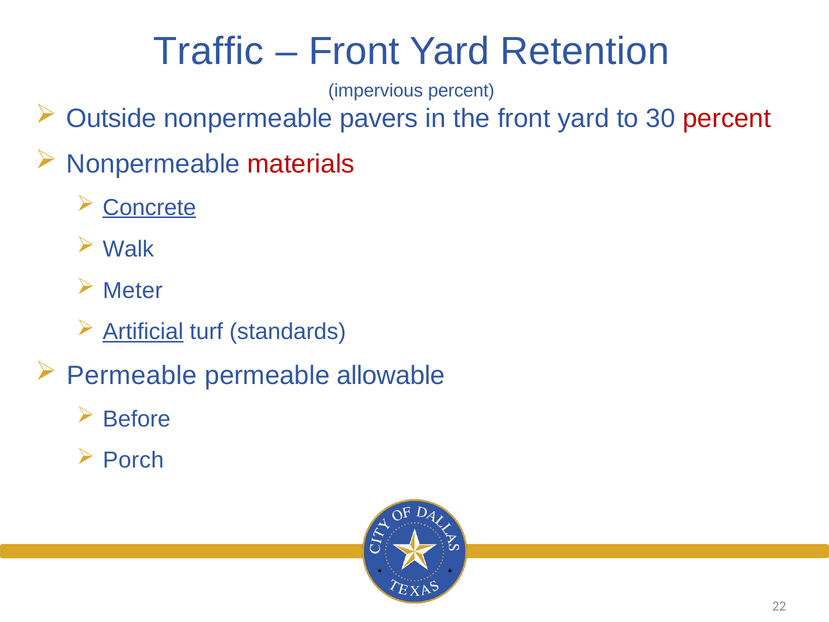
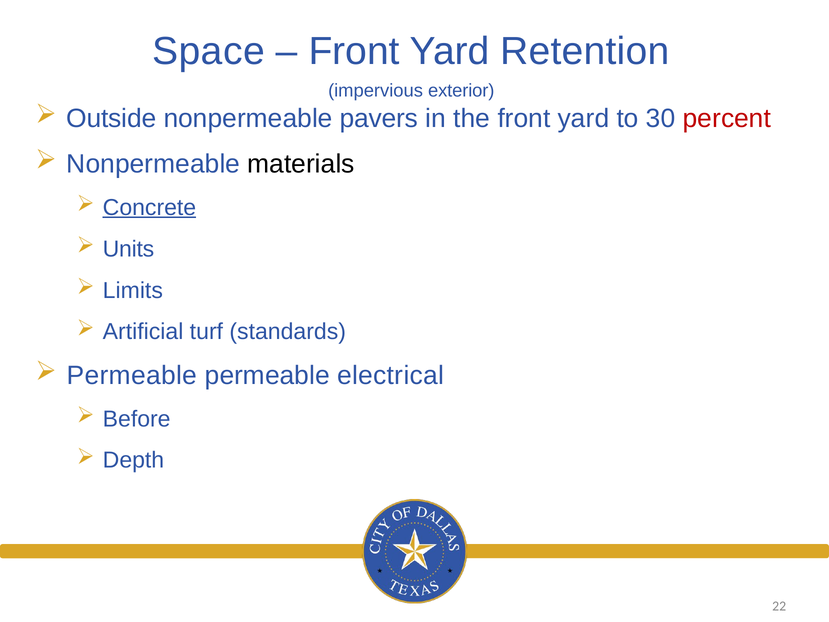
Traffic: Traffic -> Space
impervious percent: percent -> exterior
materials colour: red -> black
Walk: Walk -> Units
Meter: Meter -> Limits
Artificial underline: present -> none
allowable: allowable -> electrical
Porch: Porch -> Depth
